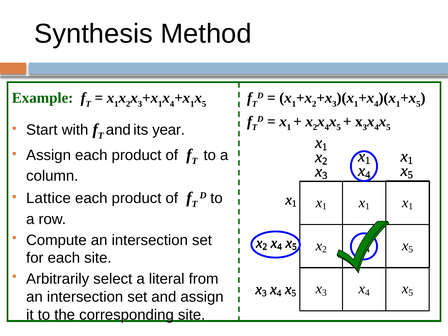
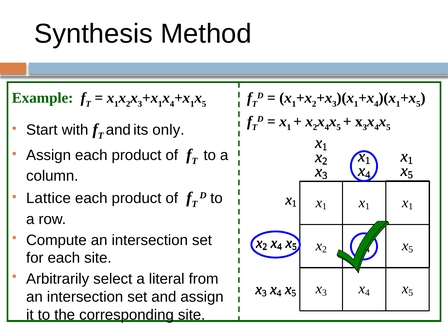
year: year -> only
